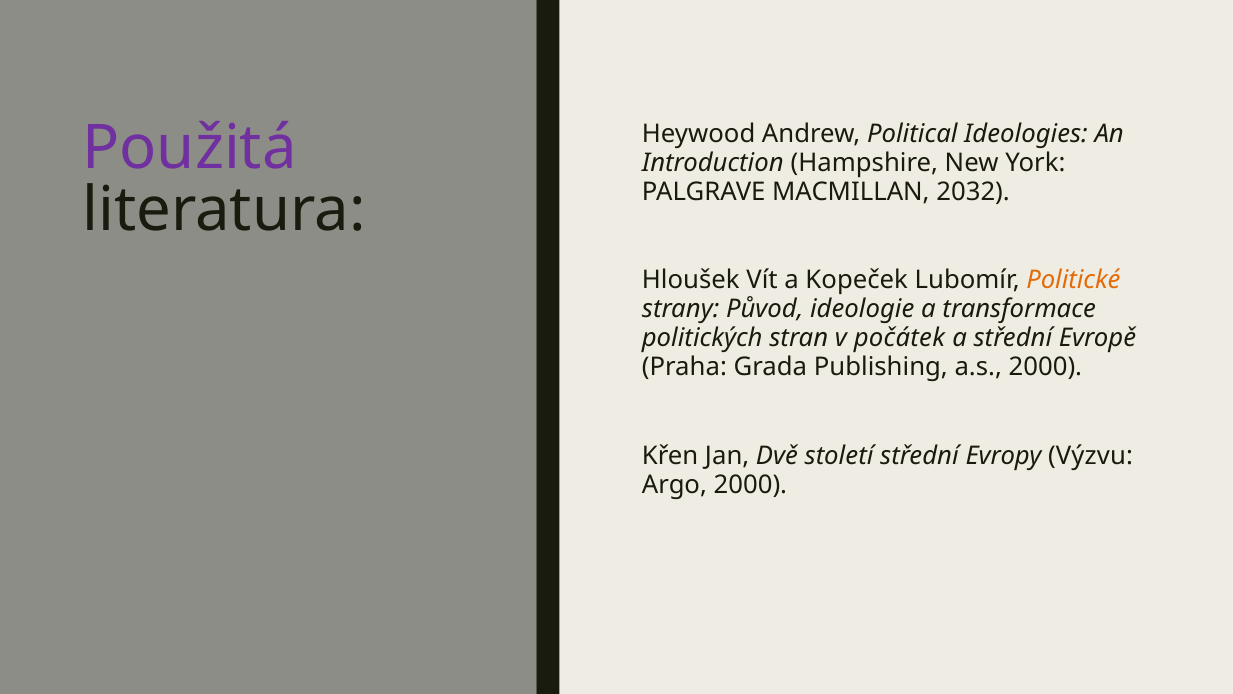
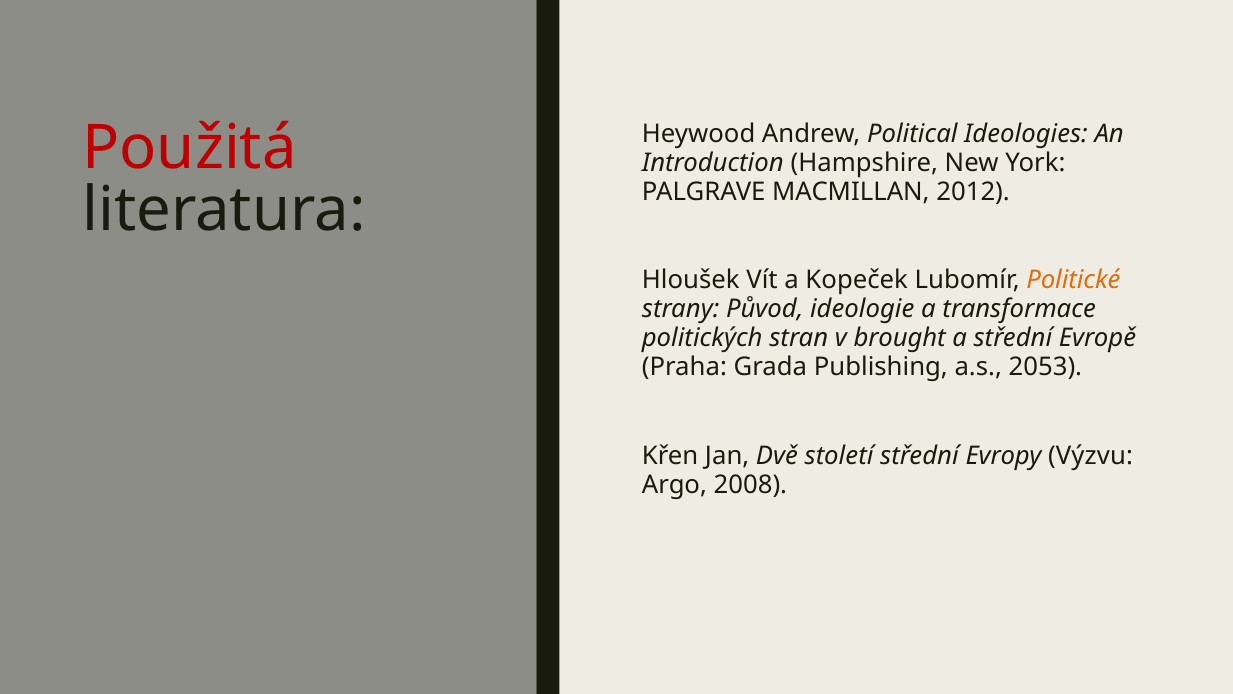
Použitá colour: purple -> red
2032: 2032 -> 2012
počátek: počátek -> brought
a.s 2000: 2000 -> 2053
Argo 2000: 2000 -> 2008
